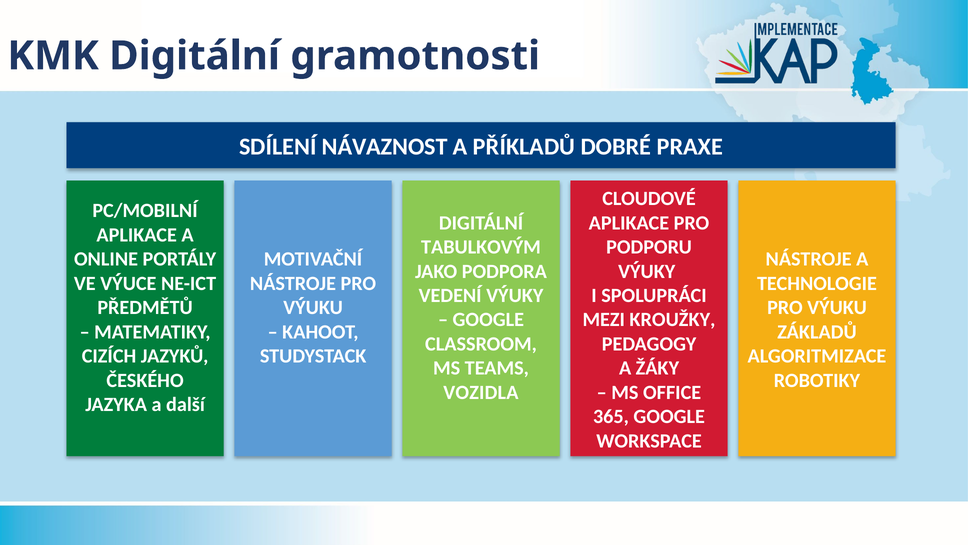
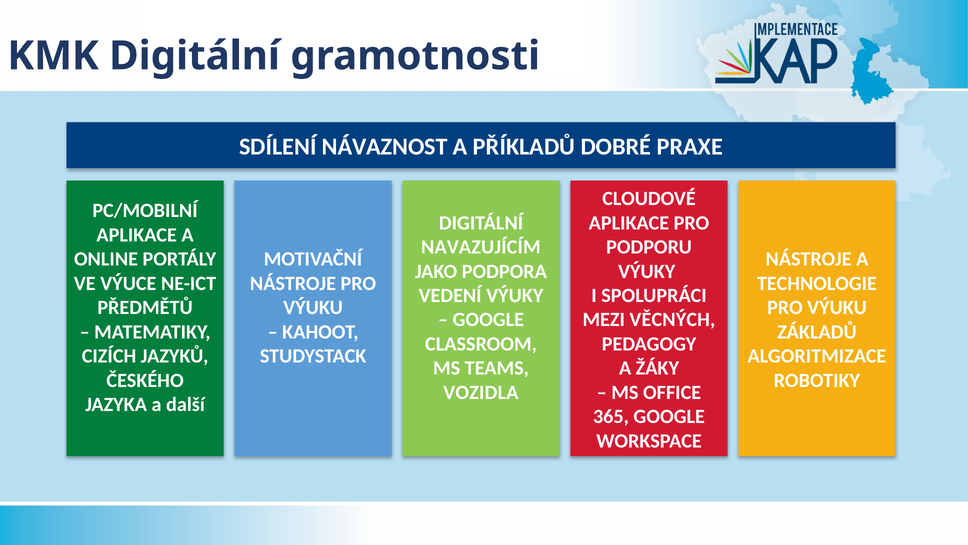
TABULKOVÝM: TABULKOVÝM -> NAVAZUJÍCÍM
KROUŽKY: KROUŽKY -> VĚCNÝCH
